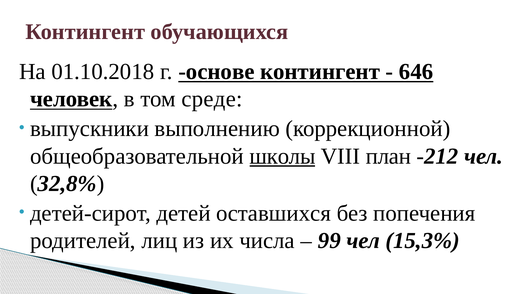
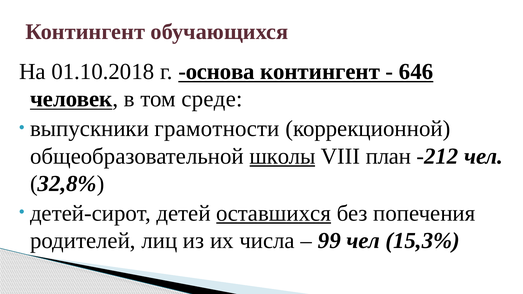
основе: основе -> основа
выполнению: выполнению -> грамотности
оставшихся underline: none -> present
